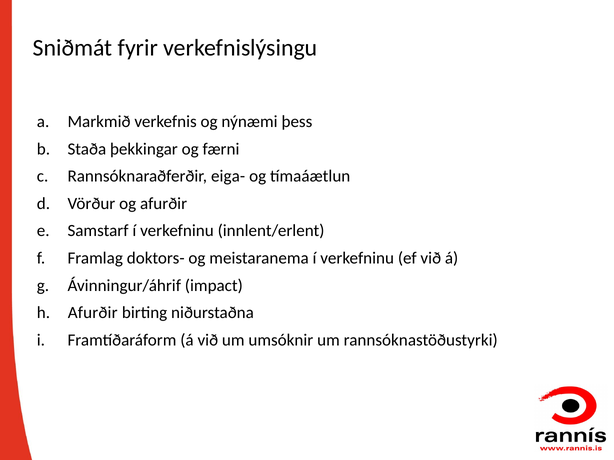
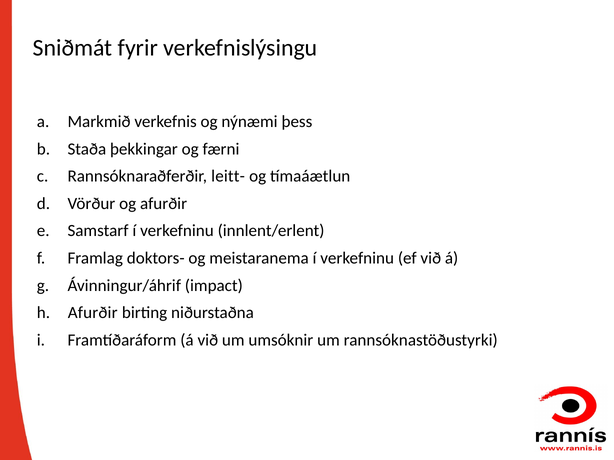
eiga-: eiga- -> leitt-
